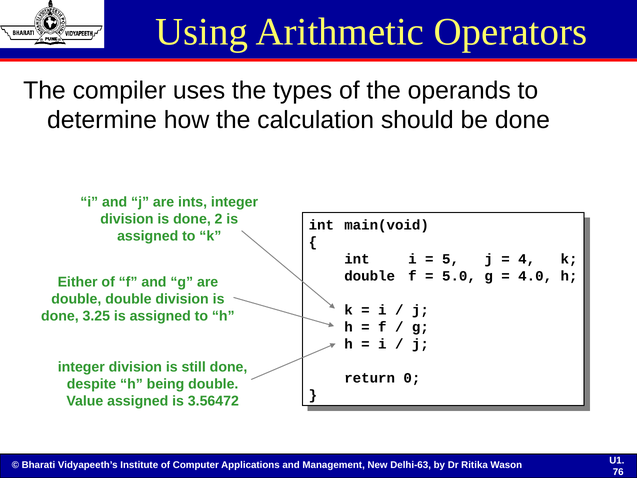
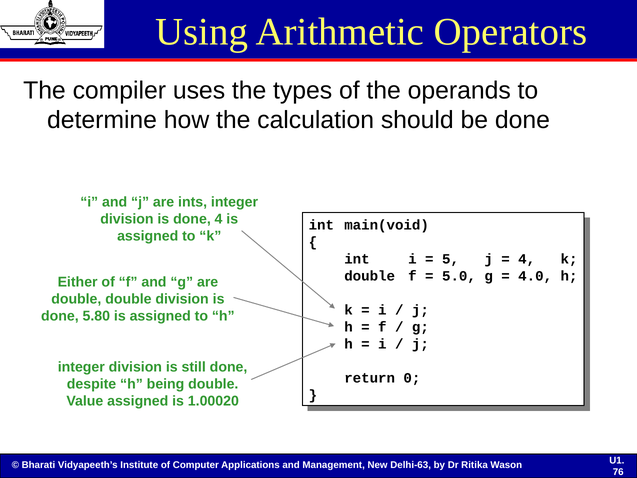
done 2: 2 -> 4
3.25: 3.25 -> 5.80
3.56472: 3.56472 -> 1.00020
